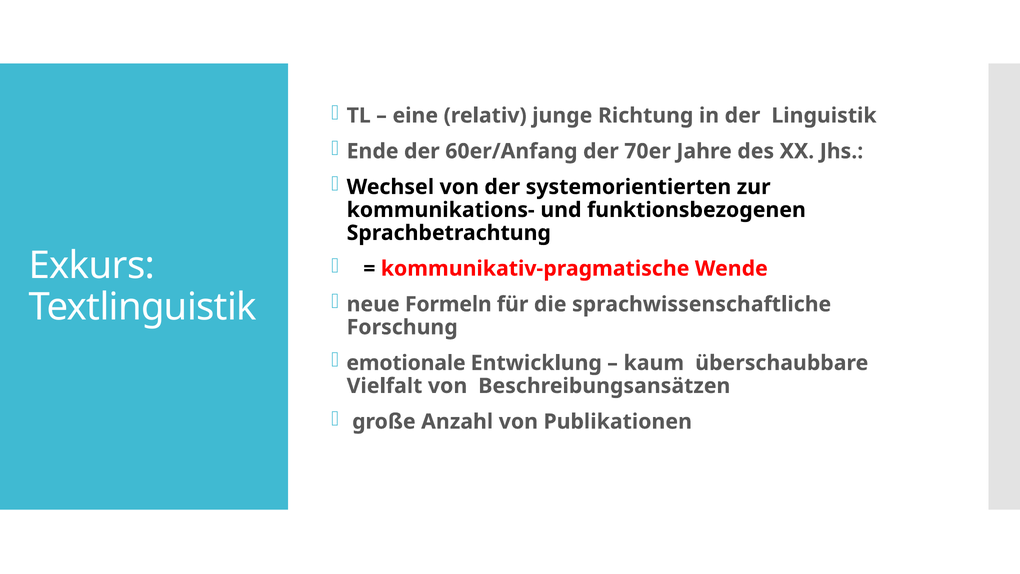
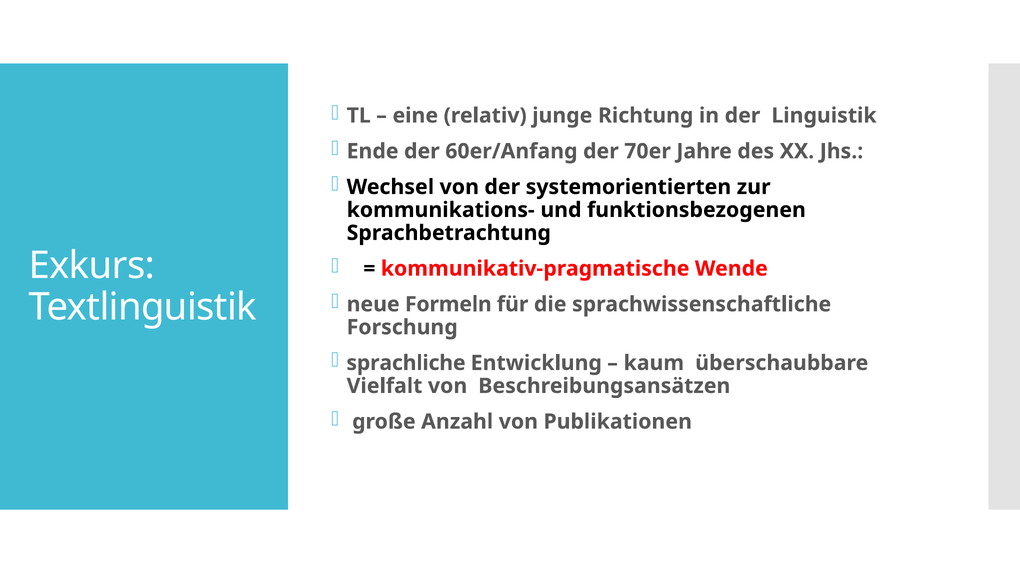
emotionale: emotionale -> sprachliche
